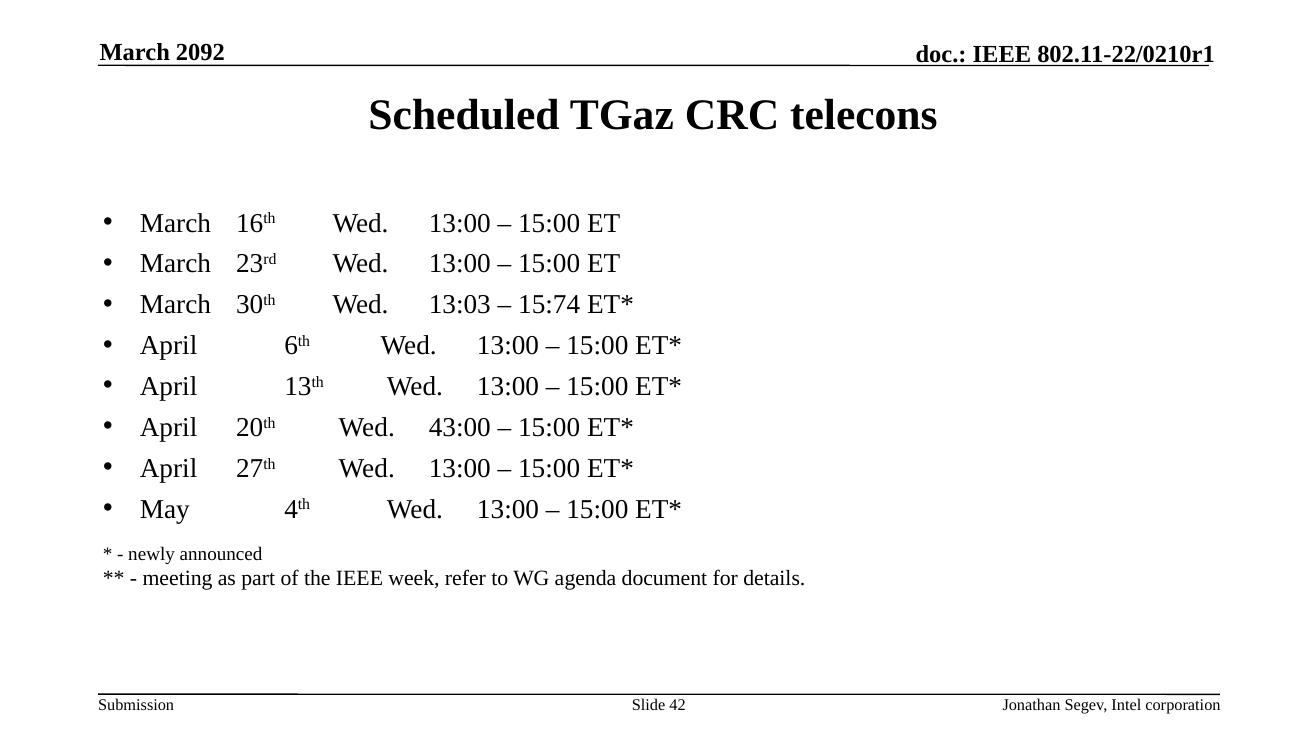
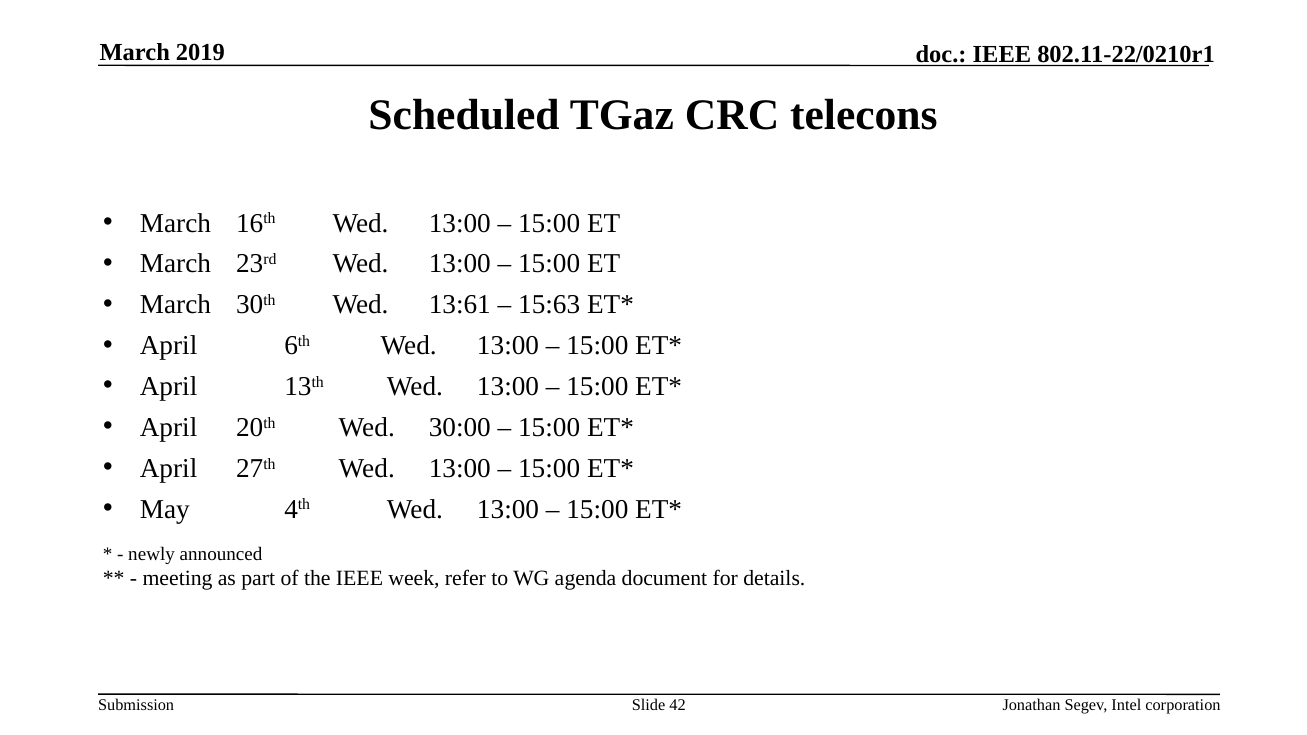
2092: 2092 -> 2019
13:03: 13:03 -> 13:61
15:74: 15:74 -> 15:63
43:00: 43:00 -> 30:00
